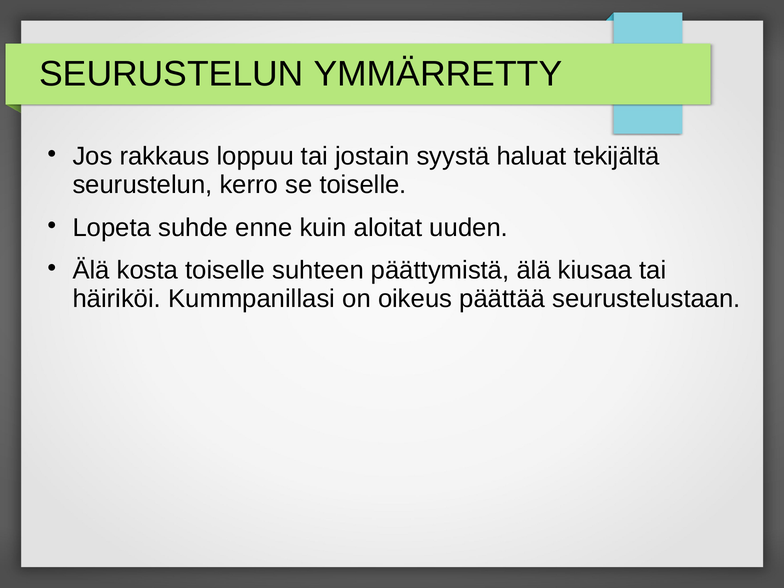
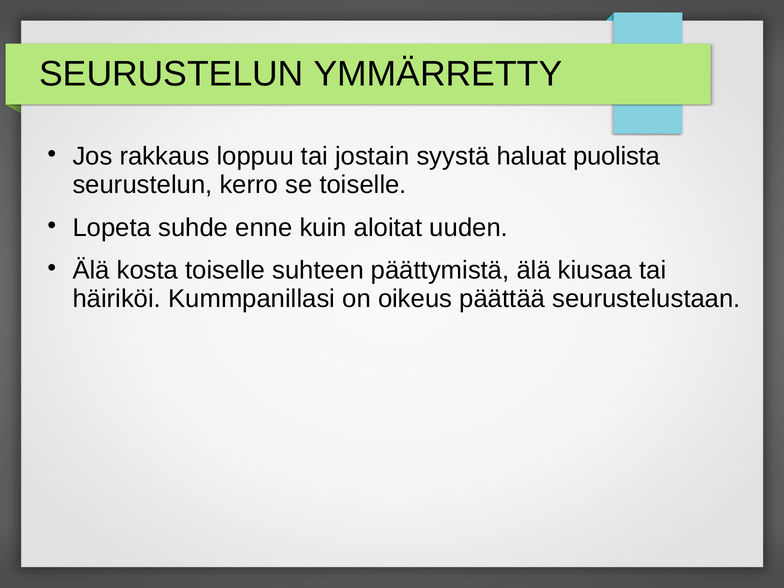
tekijältä: tekijältä -> puolista
